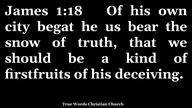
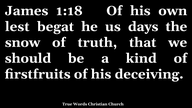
city: city -> lest
bear: bear -> days
